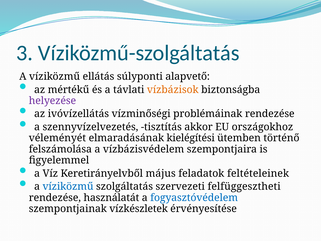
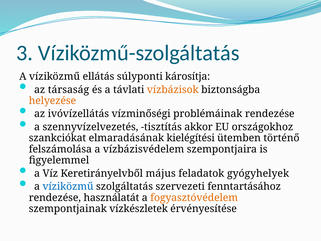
alapvető: alapvető -> károsítja
mértékű: mértékű -> társaság
helyezése colour: purple -> orange
véleményét: véleményét -> szankciókat
feltételeinek: feltételeinek -> gyógyhelyek
felfüggesztheti: felfüggesztheti -> fenntartásához
fogyasztóvédelem colour: blue -> orange
